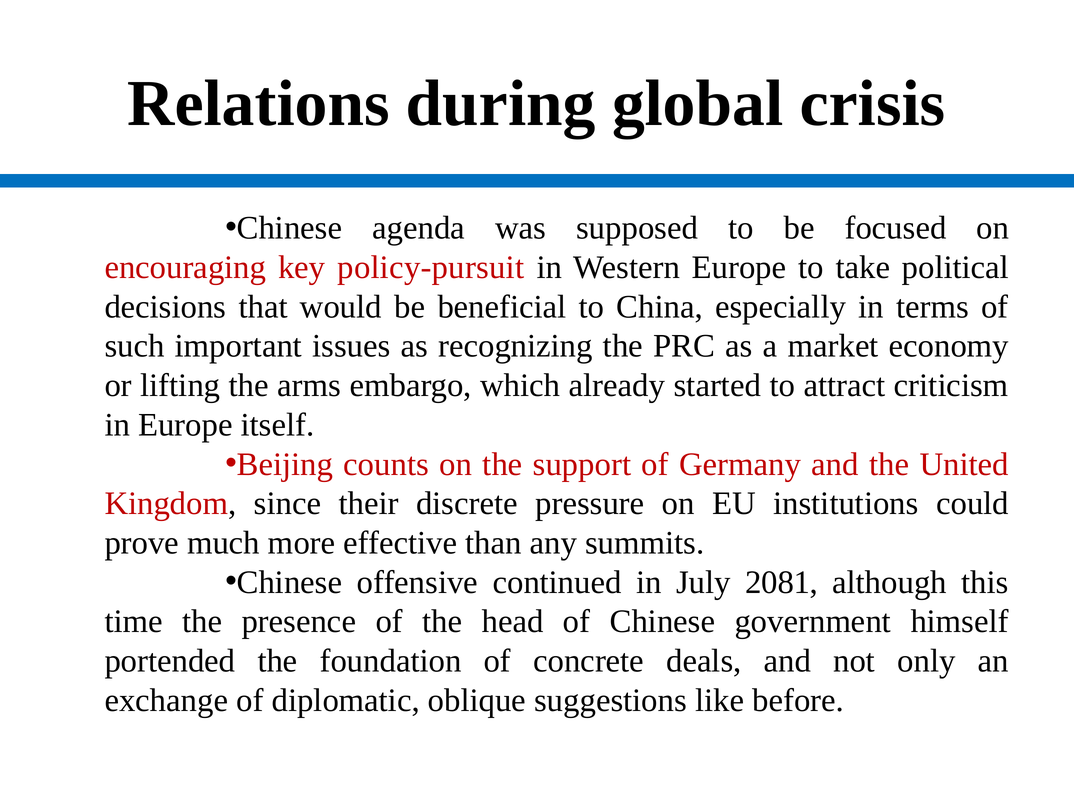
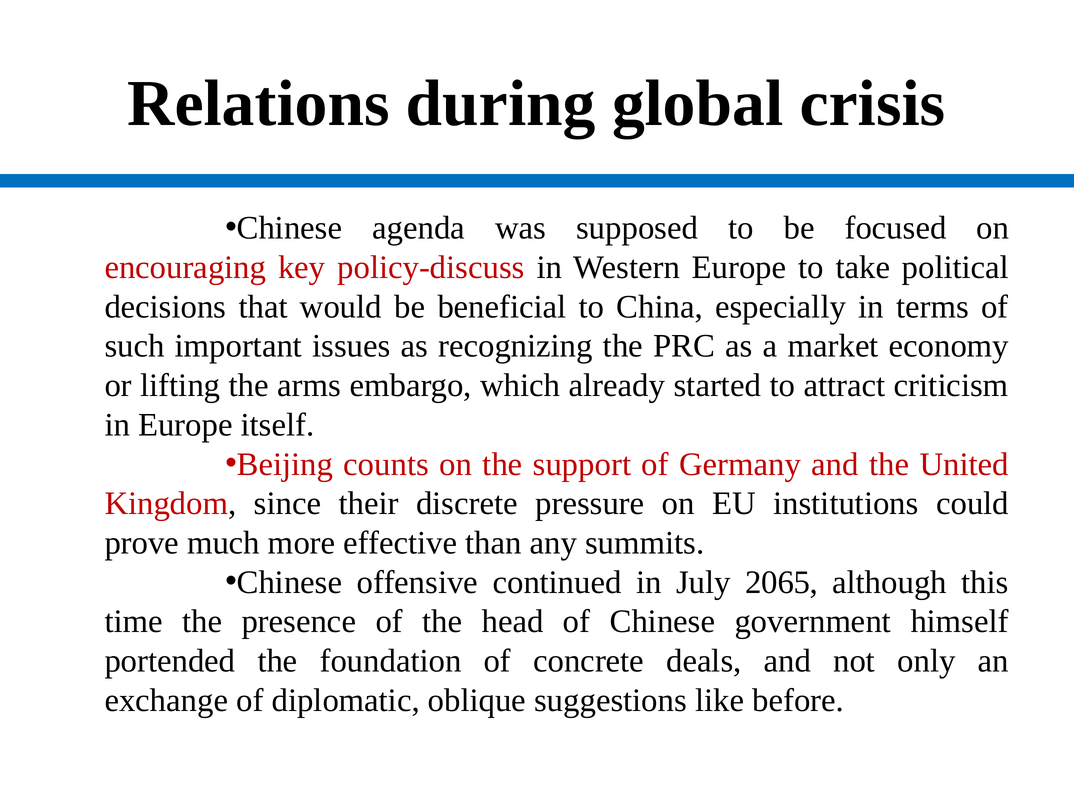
policy-pursuit: policy-pursuit -> policy-discuss
2081: 2081 -> 2065
